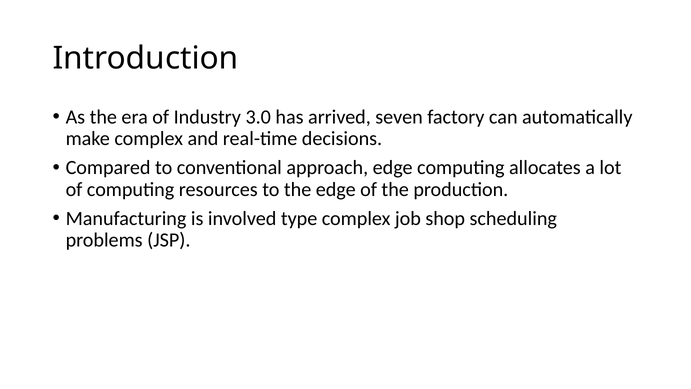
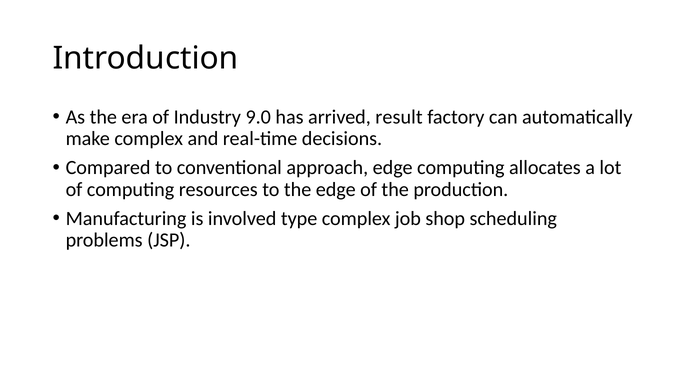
3.0: 3.0 -> 9.0
seven: seven -> result
